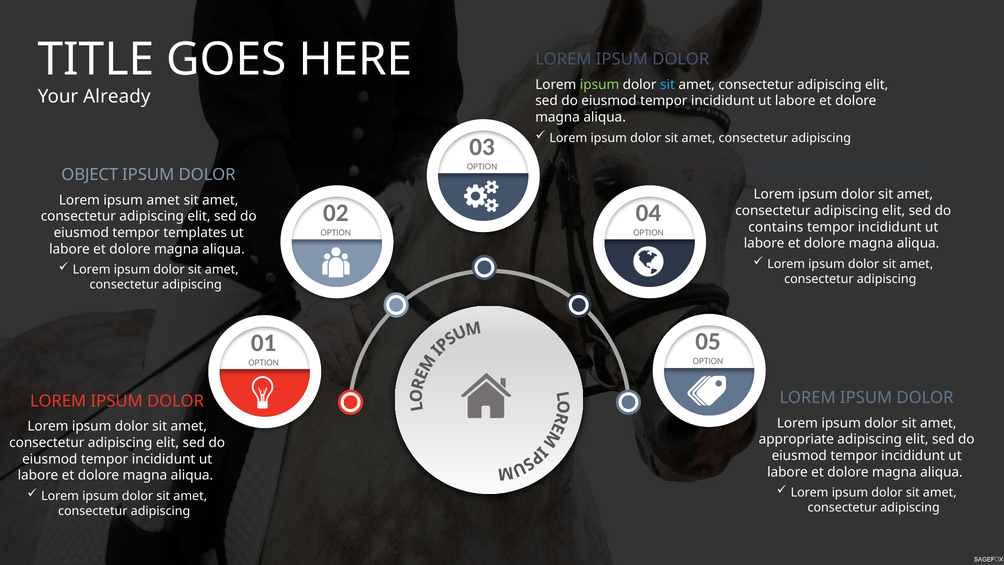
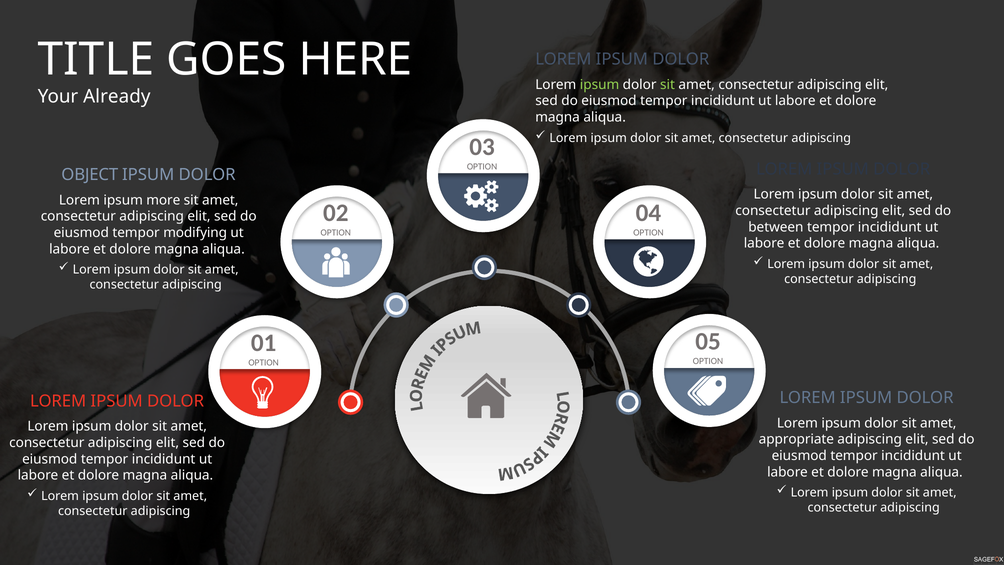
sit at (667, 85) colour: light blue -> light green
ipsum amet: amet -> more
contains: contains -> between
templates: templates -> modifying
